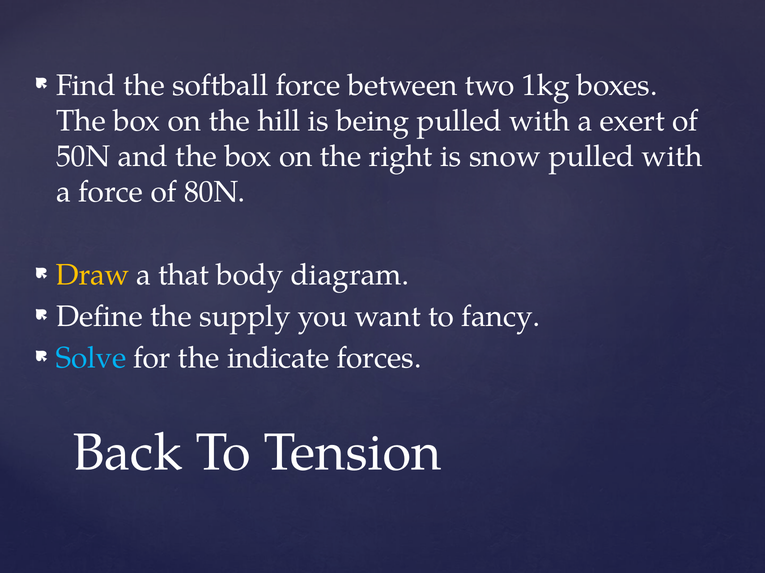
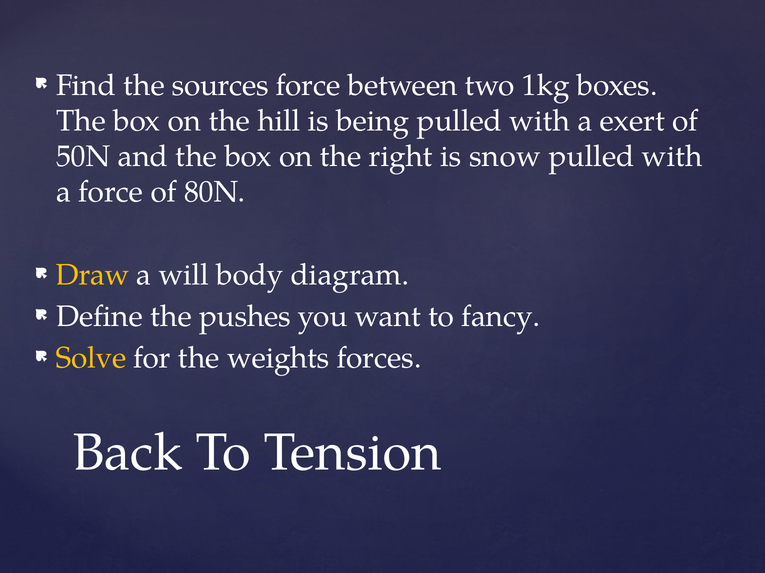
softball: softball -> sources
that: that -> will
supply: supply -> pushes
Solve colour: light blue -> yellow
indicate: indicate -> weights
